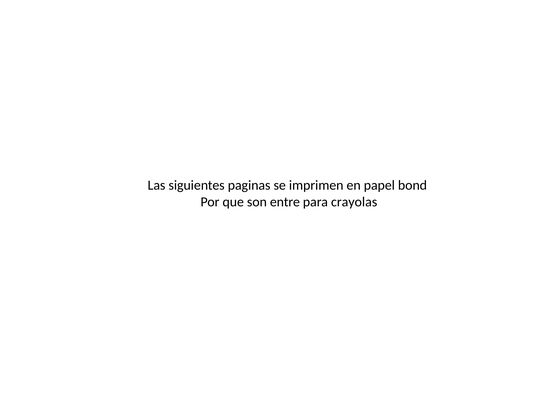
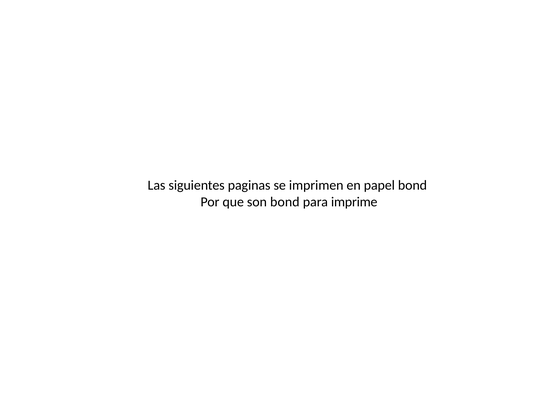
son entre: entre -> bond
crayolas: crayolas -> imprime
